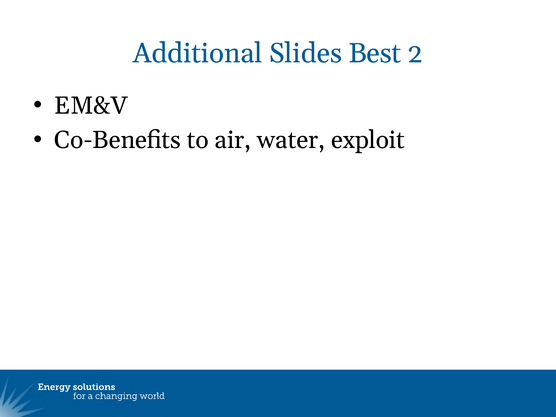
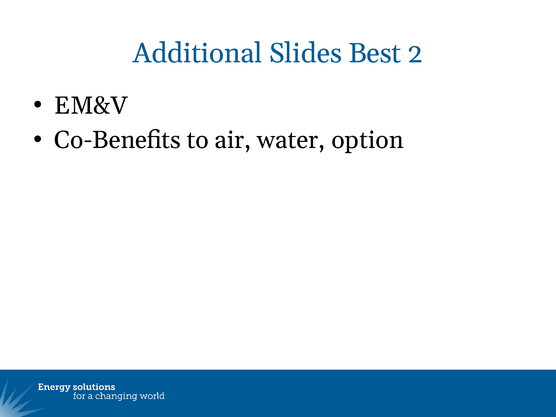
exploit: exploit -> option
